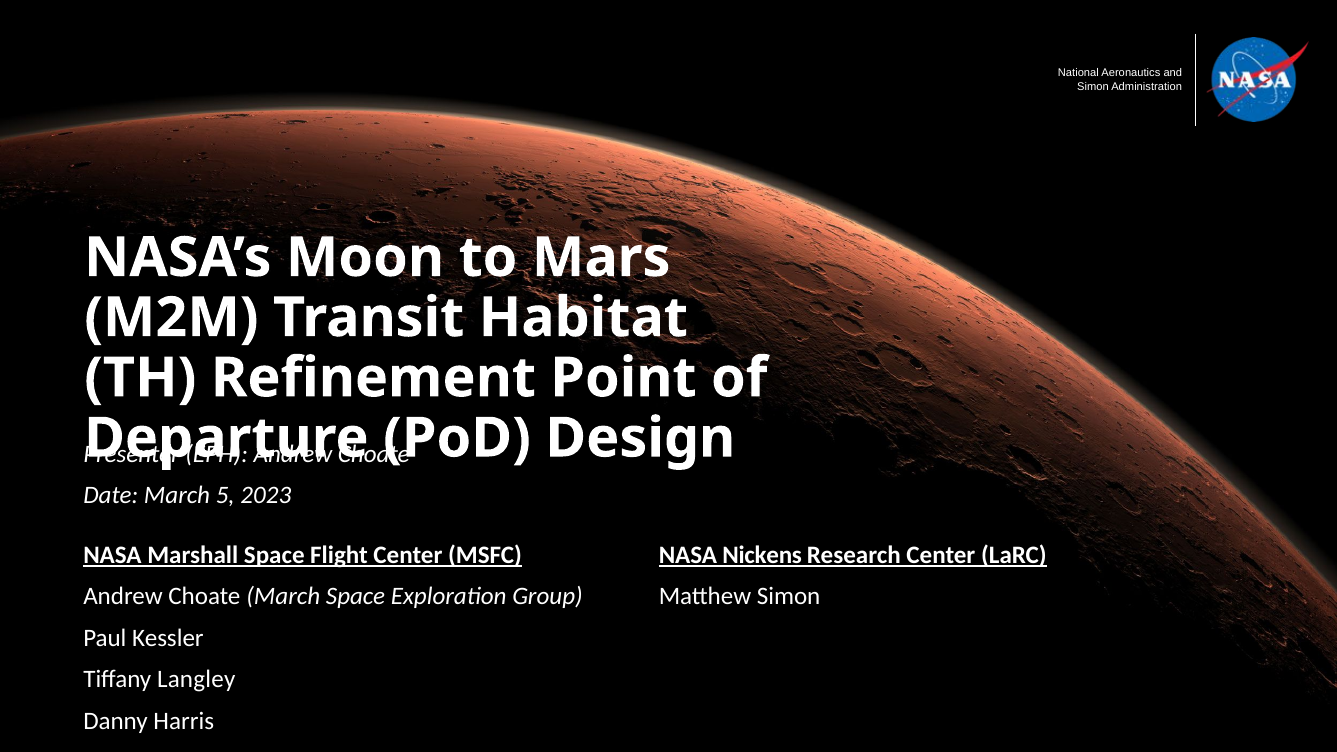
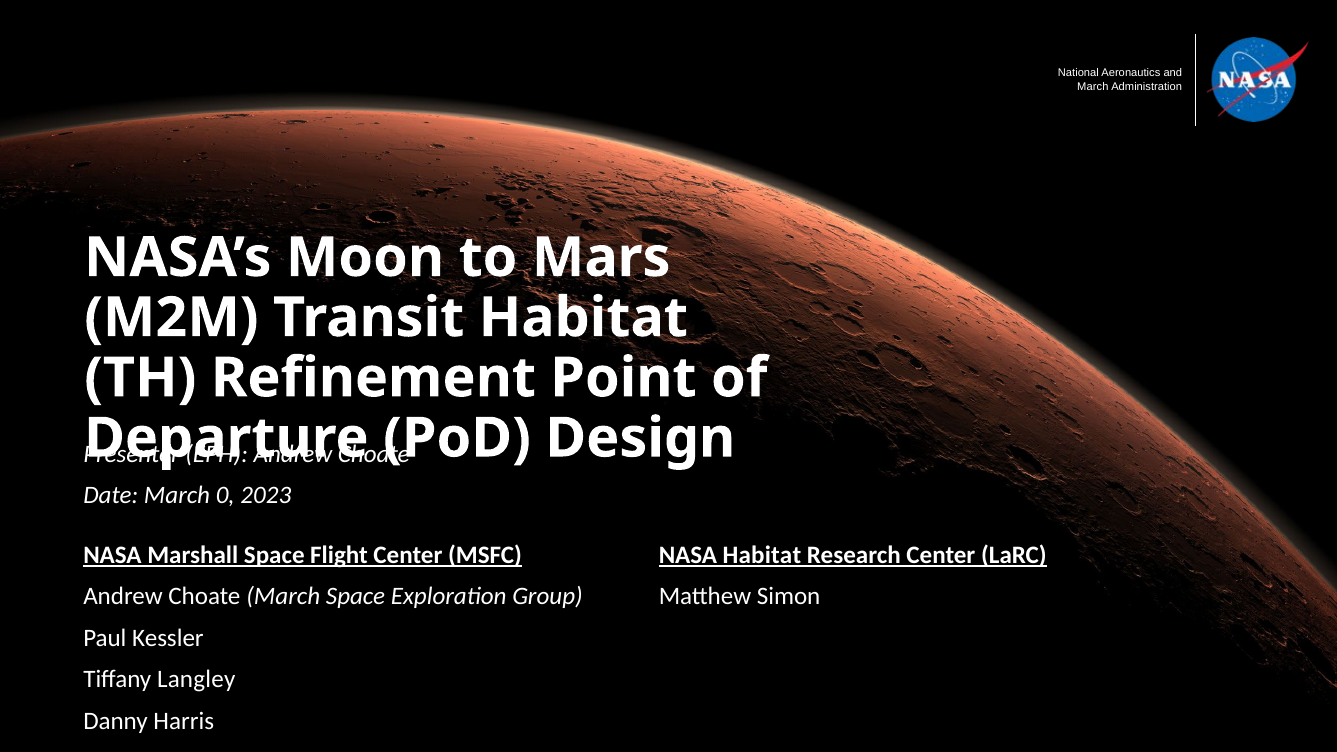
Simon at (1093, 87): Simon -> March
5: 5 -> 0
NASA Nickens: Nickens -> Habitat
